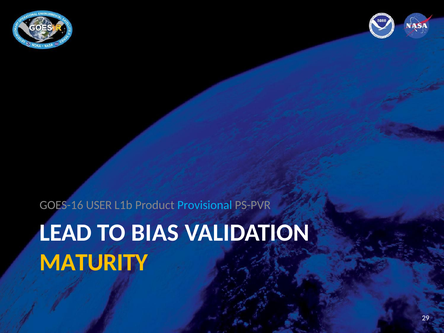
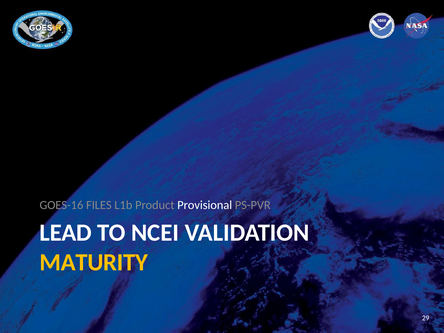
USER: USER -> FILES
Provisional colour: light blue -> white
BIAS: BIAS -> NCEI
